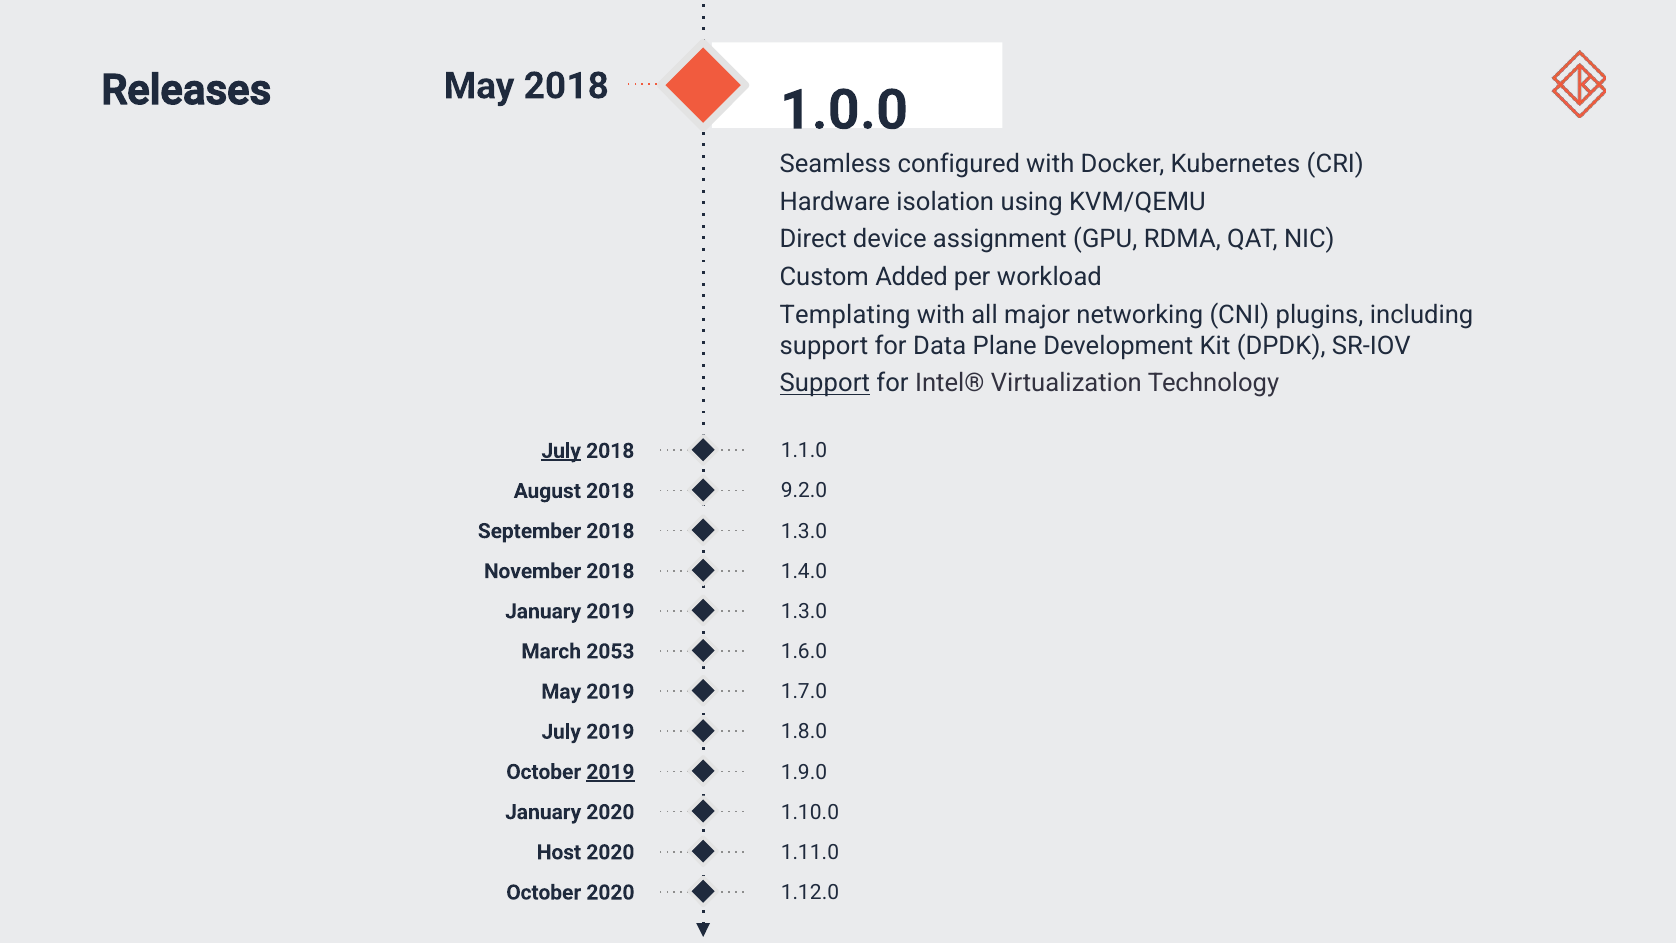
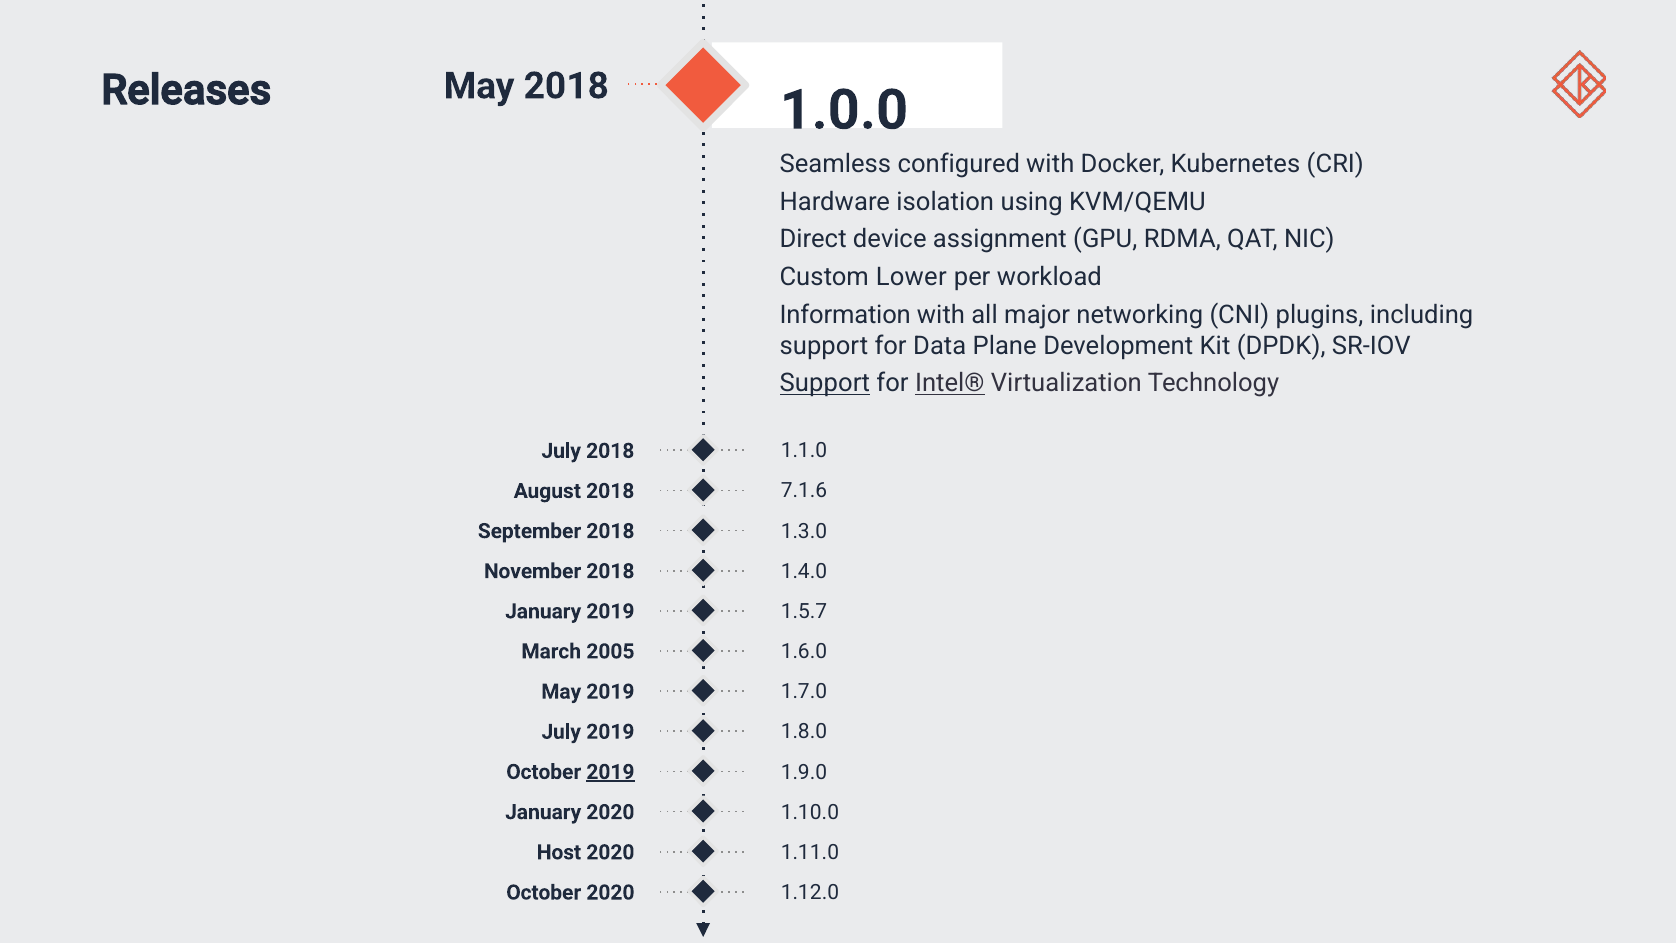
Added: Added -> Lower
Templating: Templating -> Information
Intel® underline: none -> present
July at (561, 451) underline: present -> none
9.2.0: 9.2.0 -> 7.1.6
1.3.0 at (804, 611): 1.3.0 -> 1.5.7
2053: 2053 -> 2005
